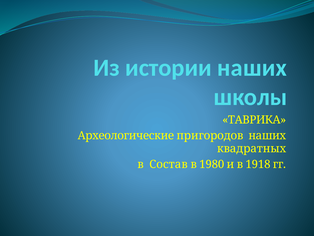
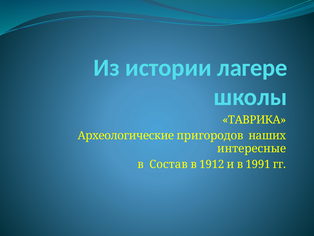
истории наших: наших -> лагере
квадратных: квадратных -> интересные
1980: 1980 -> 1912
1918: 1918 -> 1991
